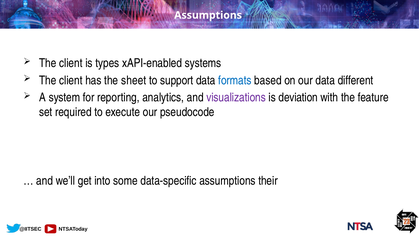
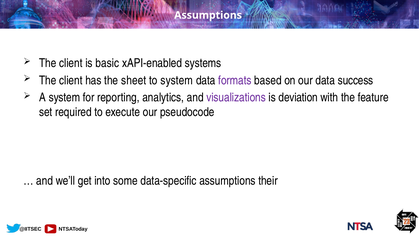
types: types -> basic
to support: support -> system
formats colour: blue -> purple
different: different -> success
